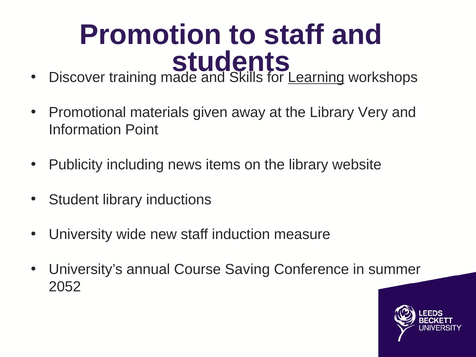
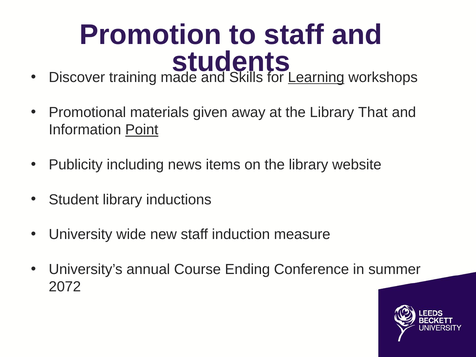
Very: Very -> That
Point underline: none -> present
Saving: Saving -> Ending
2052: 2052 -> 2072
